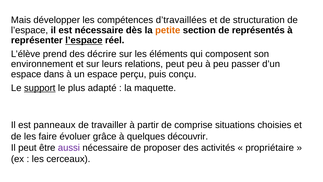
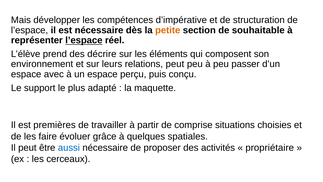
d’travaillées: d’travaillées -> d’impérative
représentés: représentés -> souhaitable
dans: dans -> avec
support underline: present -> none
panneaux: panneaux -> premières
découvrir: découvrir -> spatiales
aussi colour: purple -> blue
